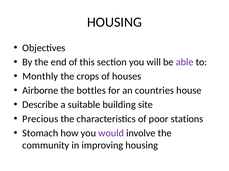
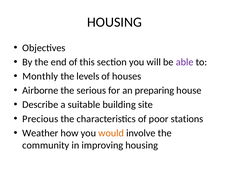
crops: crops -> levels
bottles: bottles -> serious
countries: countries -> preparing
Stomach: Stomach -> Weather
would colour: purple -> orange
